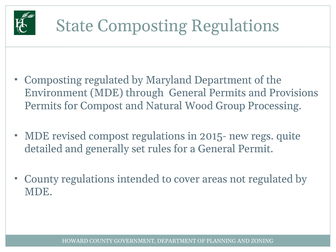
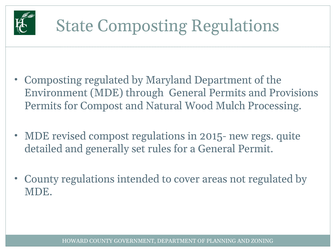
Group: Group -> Mulch
